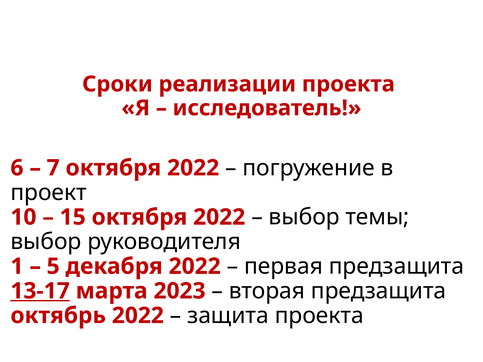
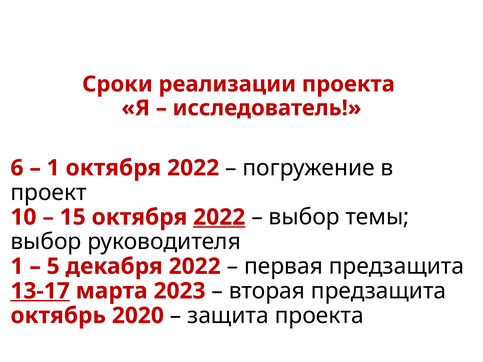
7 at (53, 168): 7 -> 1
2022 at (219, 217) underline: none -> present
октябрь 2022: 2022 -> 2020
